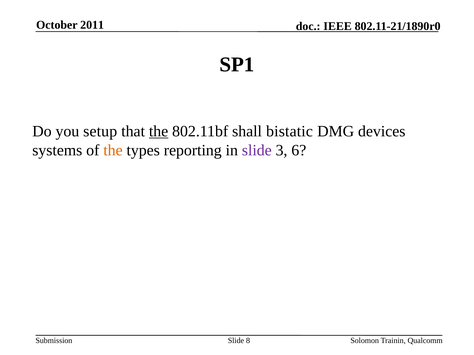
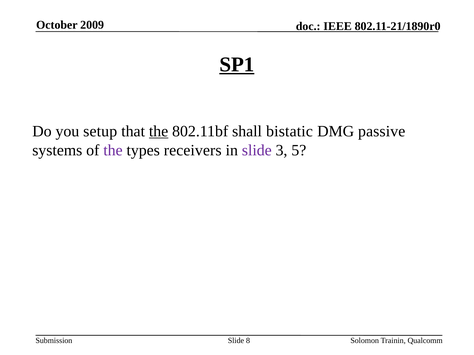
2011: 2011 -> 2009
SP1 underline: none -> present
devices: devices -> passive
the at (113, 150) colour: orange -> purple
reporting: reporting -> receivers
6: 6 -> 5
